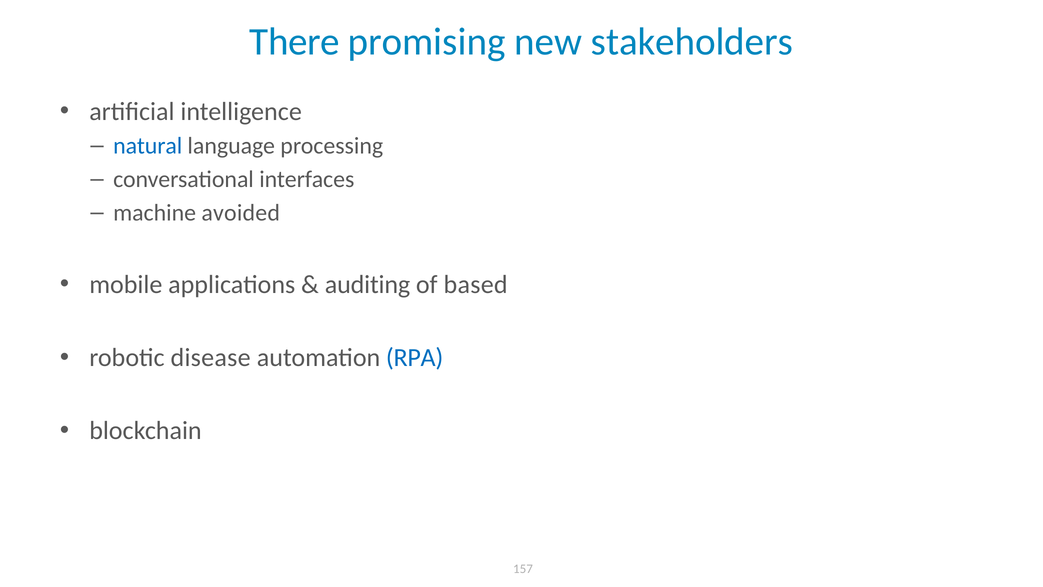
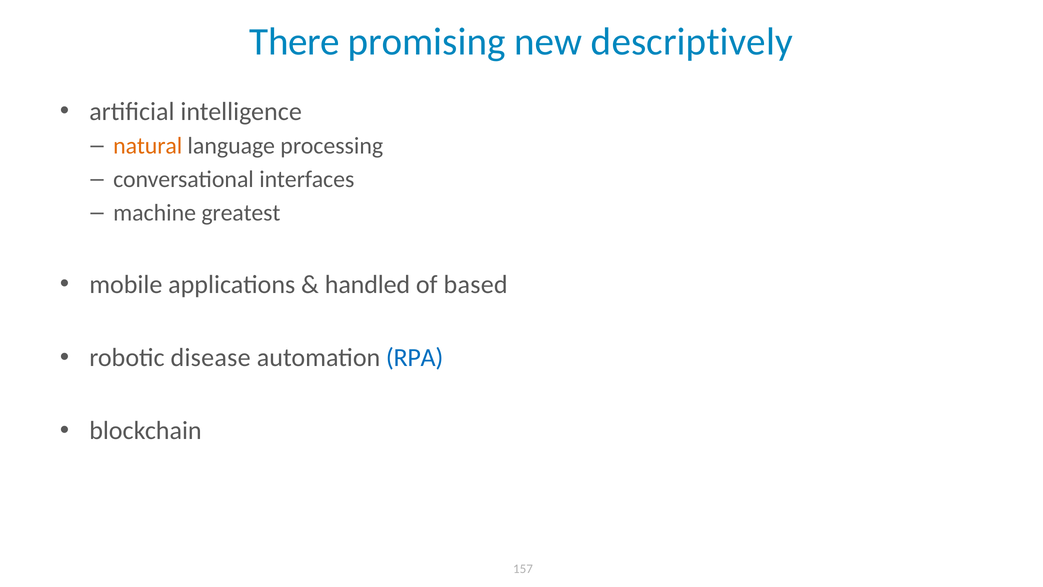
stakeholders: stakeholders -> descriptively
natural colour: blue -> orange
avoided: avoided -> greatest
auditing: auditing -> handled
